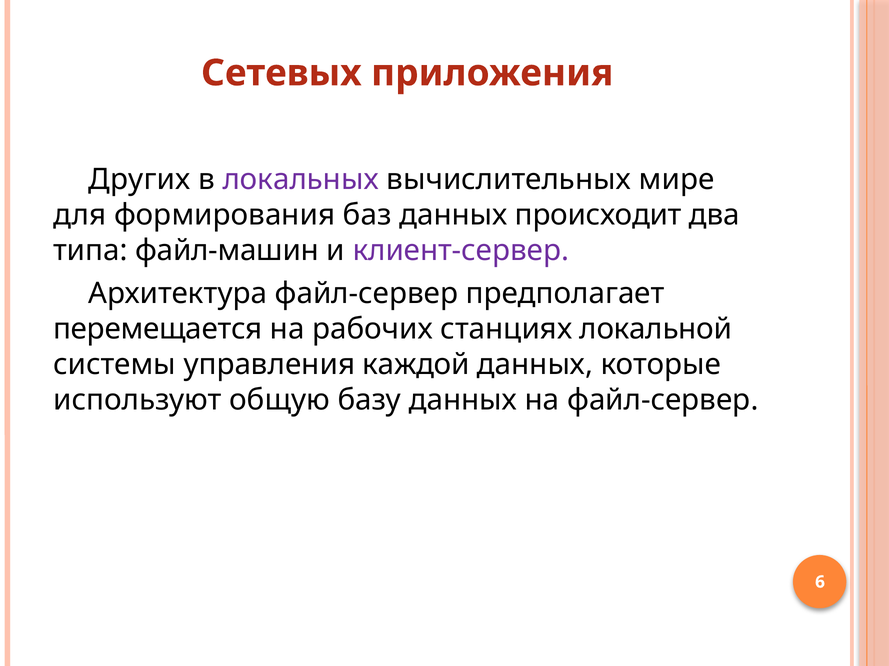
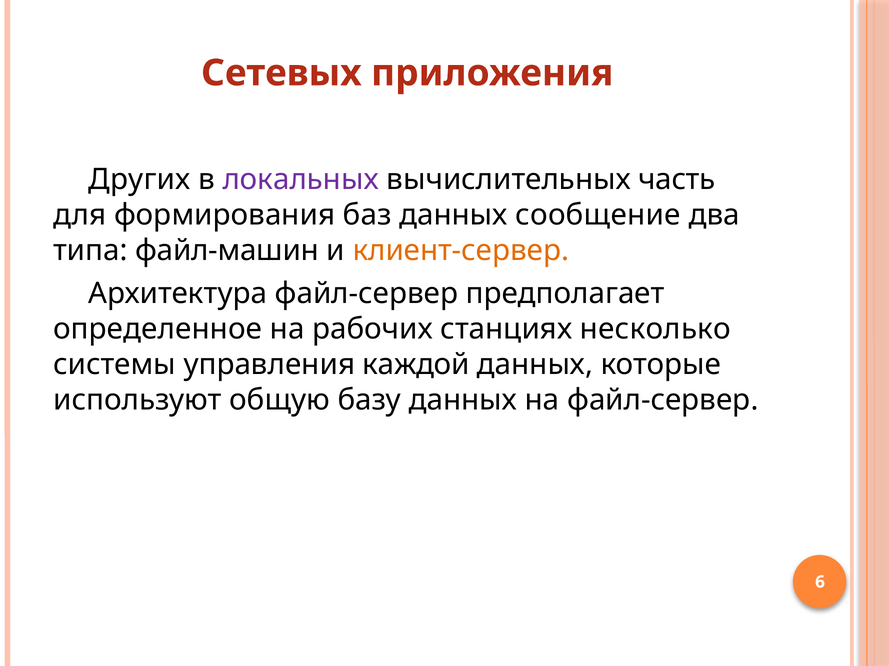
мире: мире -> часть
происходит: происходит -> сообщение
клиент-сервер colour: purple -> orange
перемещается: перемещается -> определенное
локальной: локальной -> несколько
